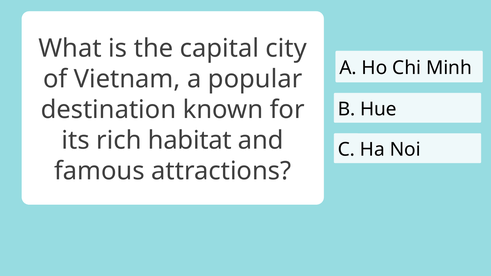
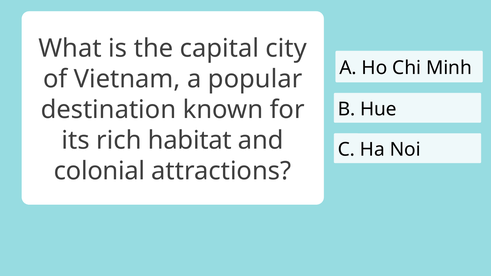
famous: famous -> colonial
